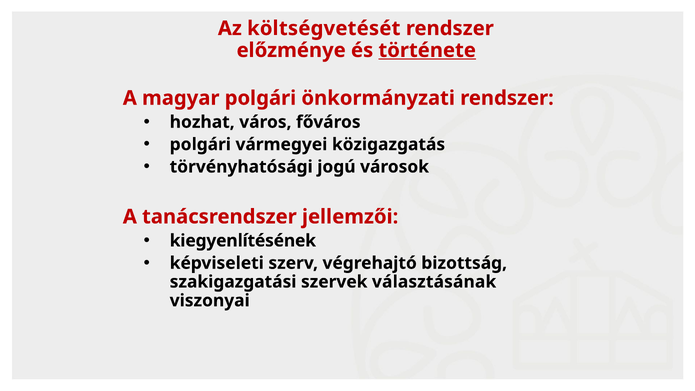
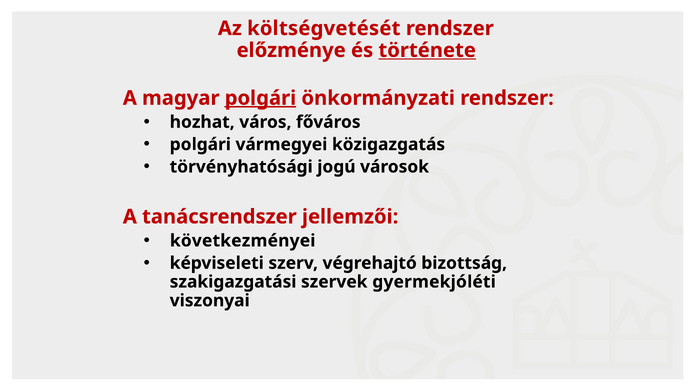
polgári at (260, 98) underline: none -> present
kiegyenlítésének: kiegyenlítésének -> következményei
választásának: választásának -> gyermekjóléti
